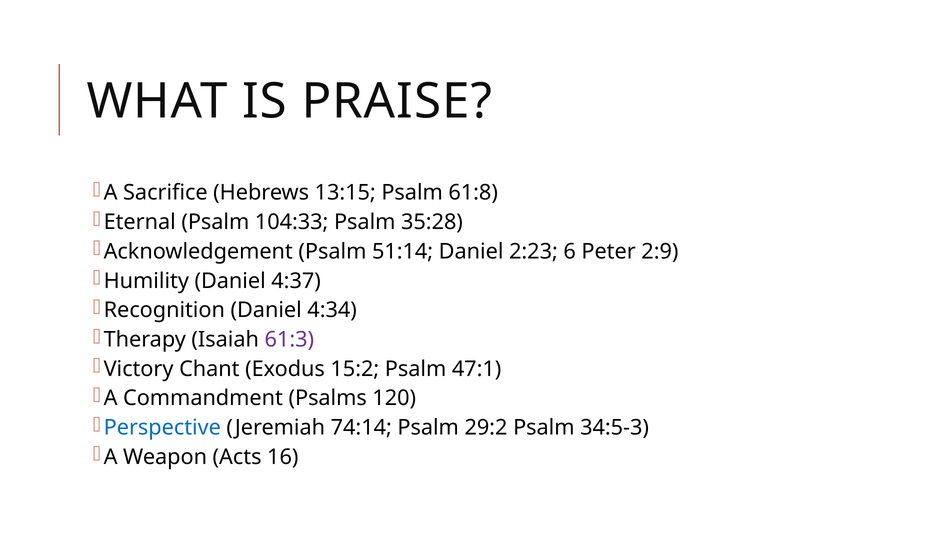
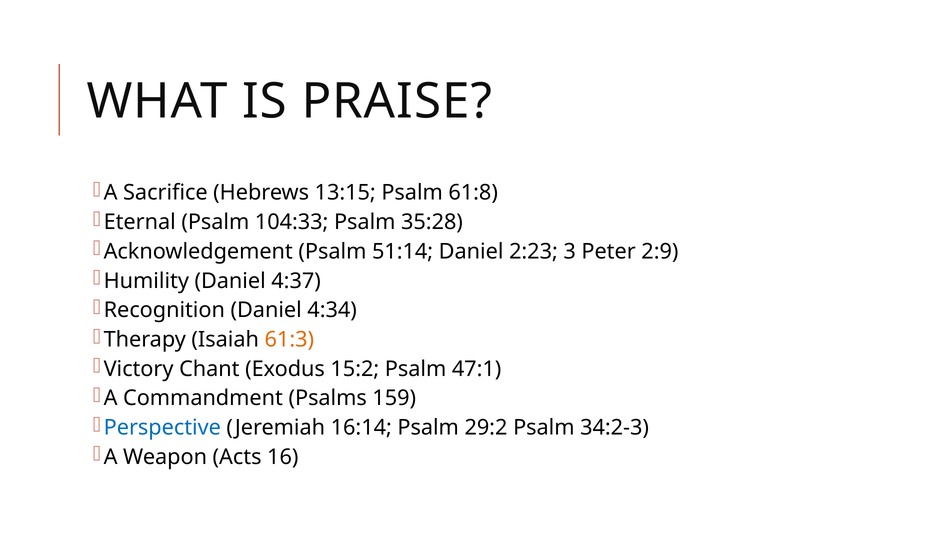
6: 6 -> 3
61:3 colour: purple -> orange
120: 120 -> 159
74:14: 74:14 -> 16:14
34:5-3: 34:5-3 -> 34:2-3
